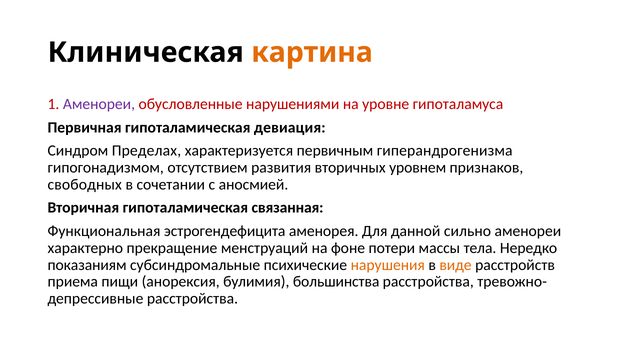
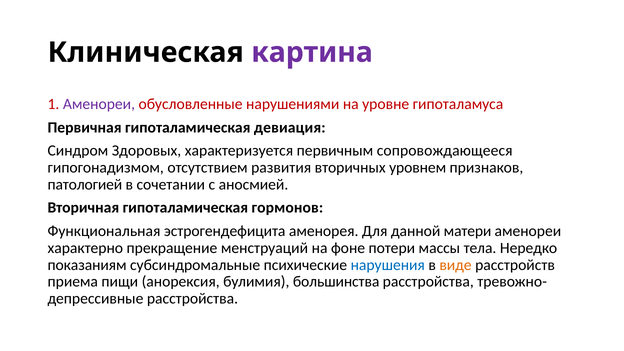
картина colour: orange -> purple
Пределах: Пределах -> Здоровых
гиперандрогенизма: гиперандрогенизма -> сопровождающееся
свободных: свободных -> патологией
связанная: связанная -> гормонов
сильно: сильно -> матери
нарушения colour: orange -> blue
